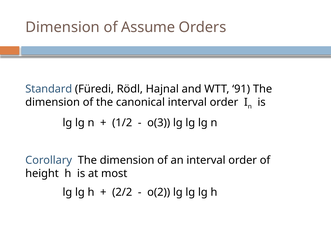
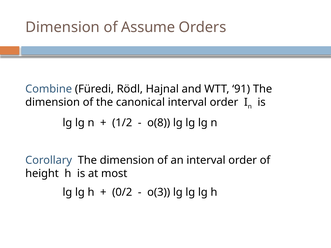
Standard: Standard -> Combine
o(3: o(3 -> o(8
2/2: 2/2 -> 0/2
o(2: o(2 -> o(3
